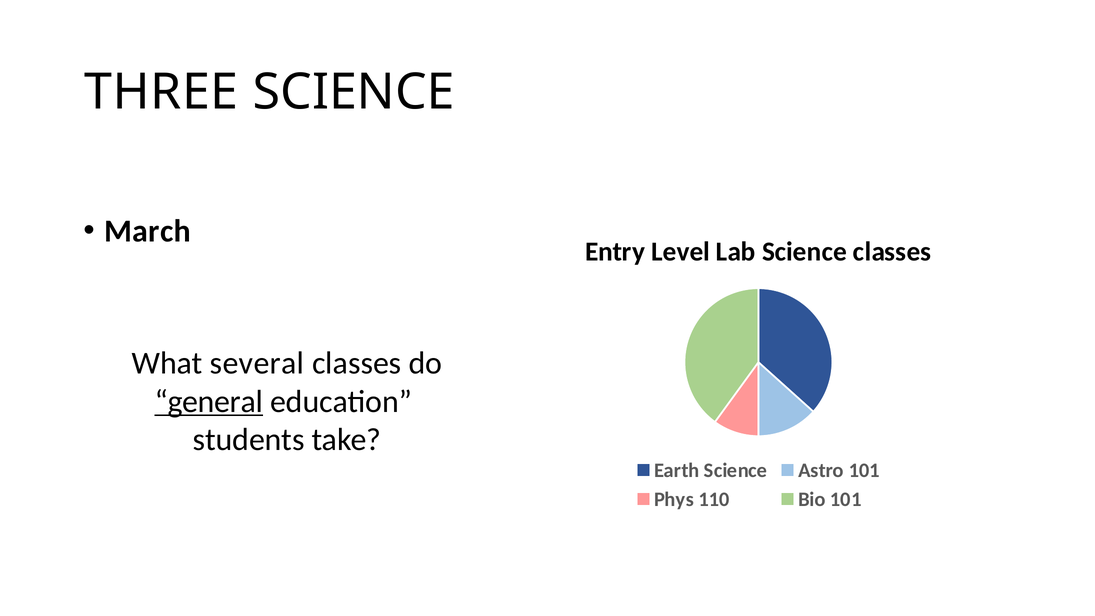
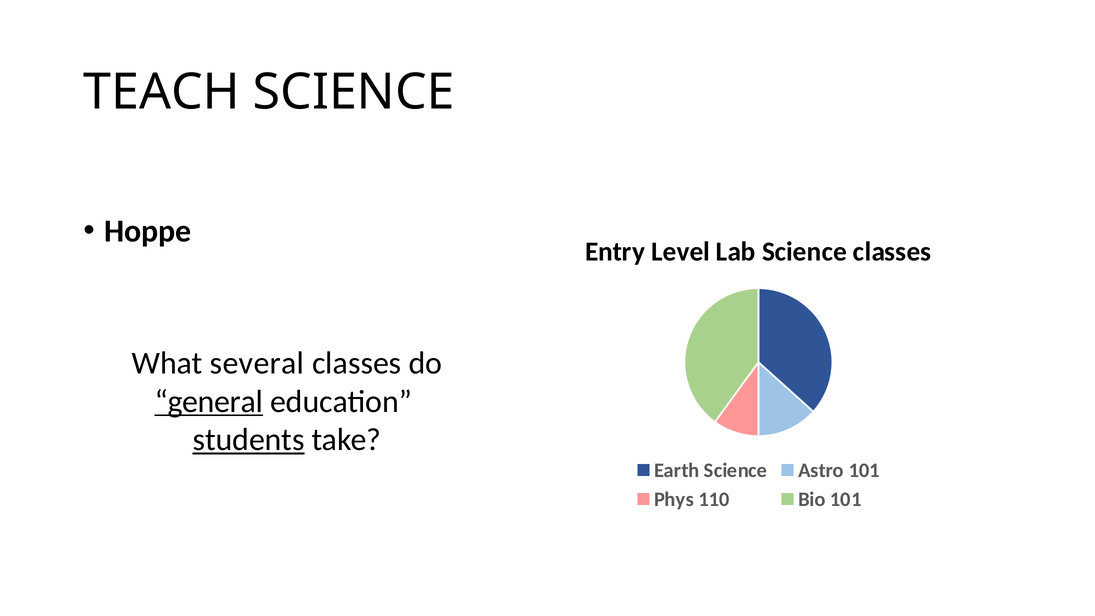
THREE: THREE -> TEACH
March: March -> Hoppe
students underline: none -> present
